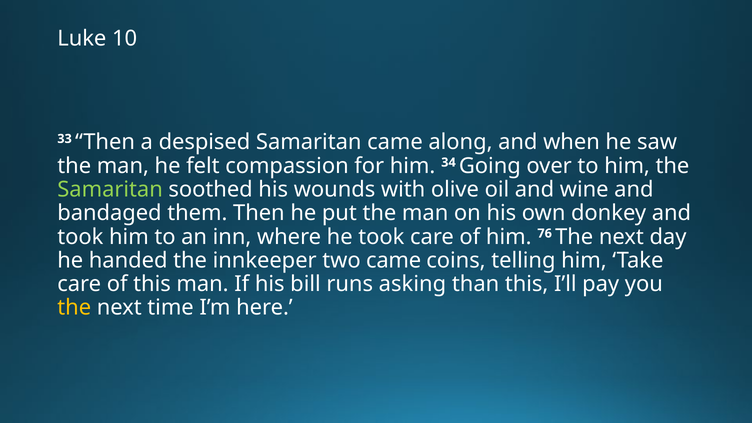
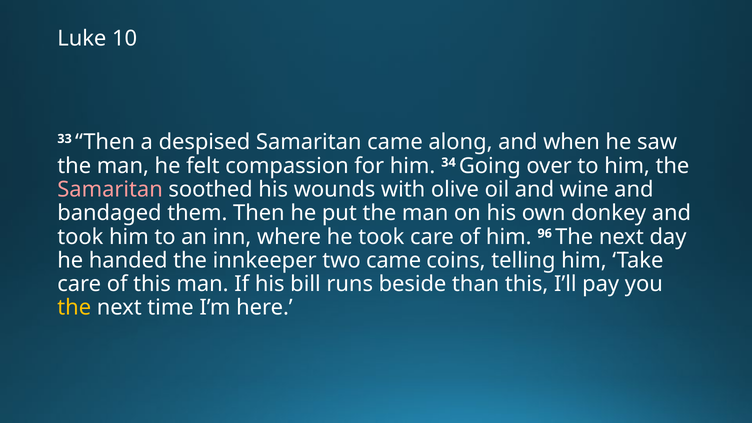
Samaritan at (110, 190) colour: light green -> pink
76: 76 -> 96
asking: asking -> beside
